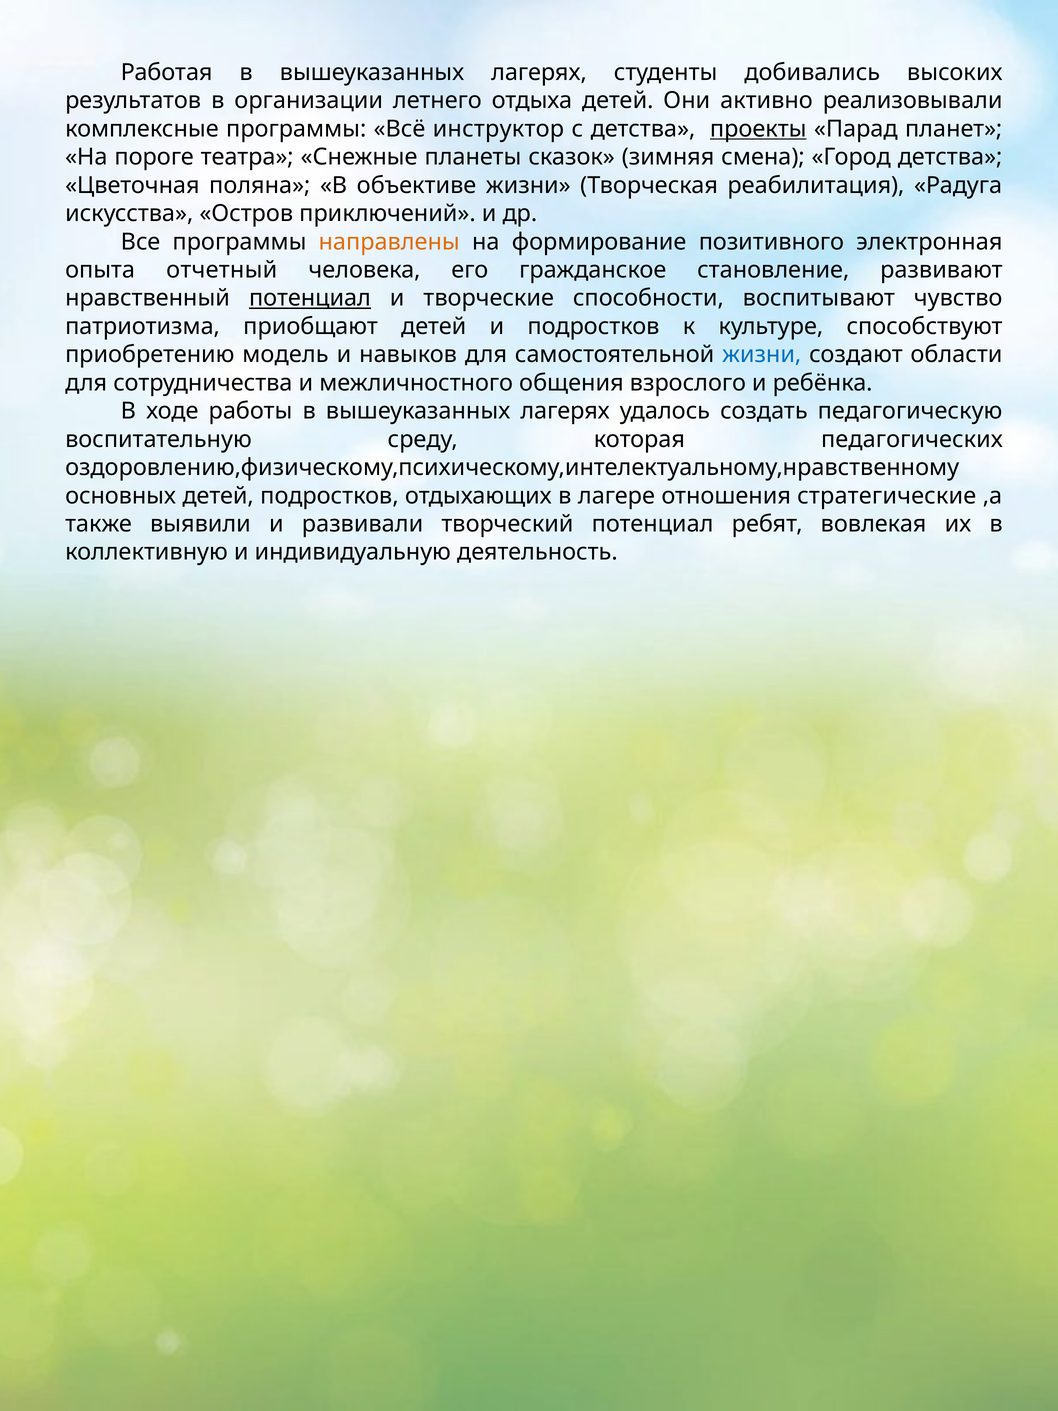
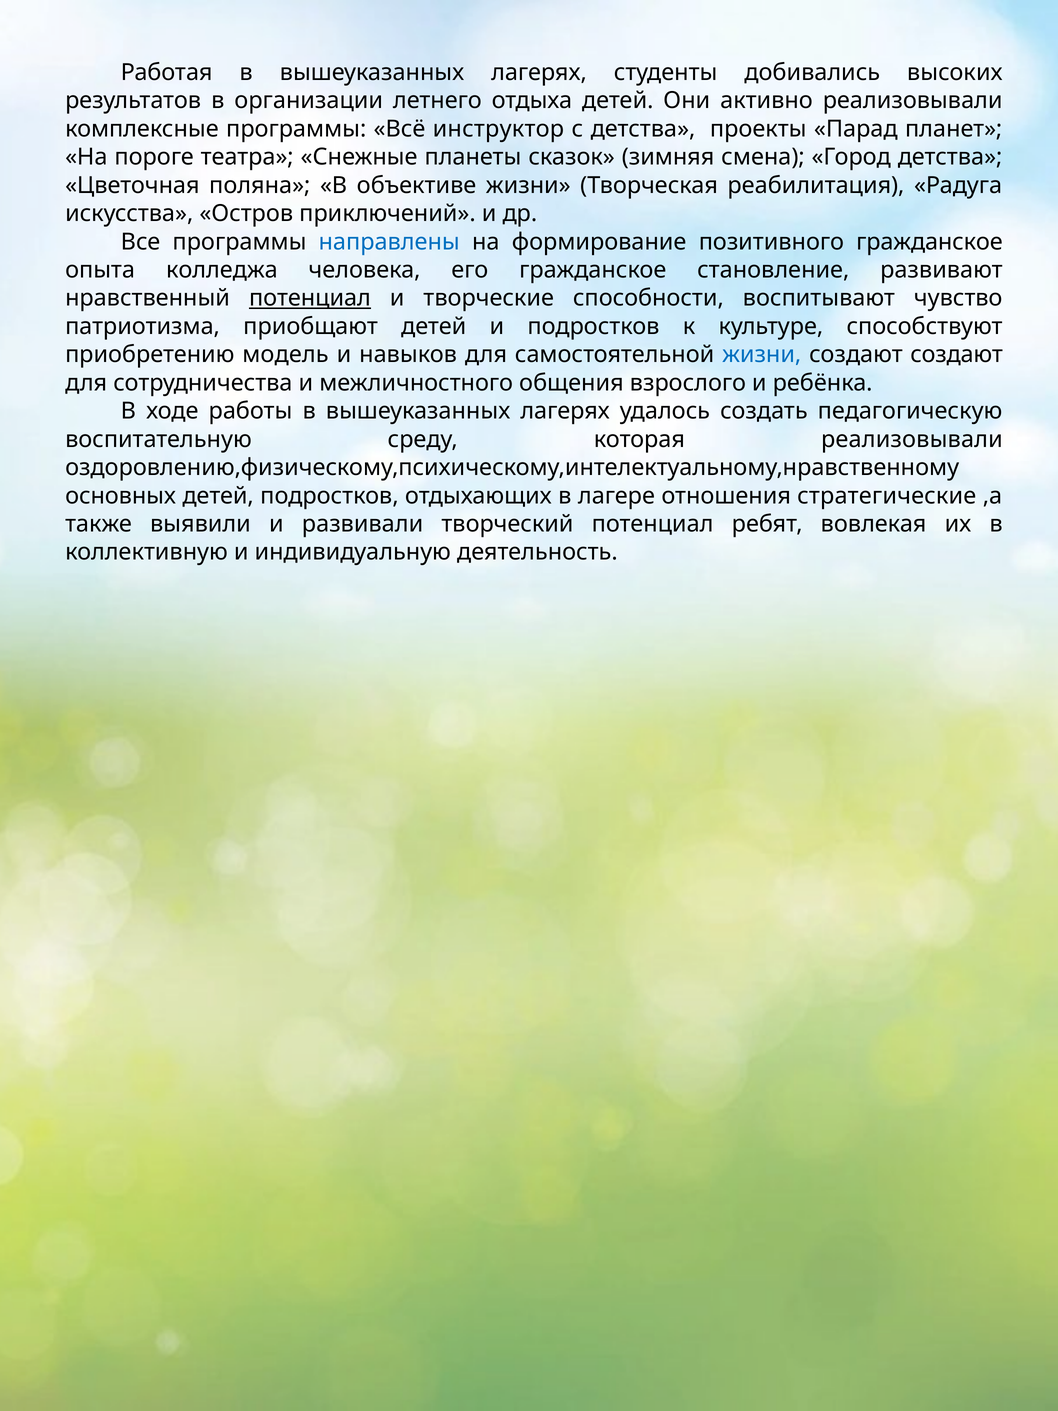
проекты underline: present -> none
направлены colour: orange -> blue
позитивного электронная: электронная -> гражданское
отчетный: отчетный -> колледжа
создают области: области -> создают
которая педагогических: педагогических -> реализовывали
